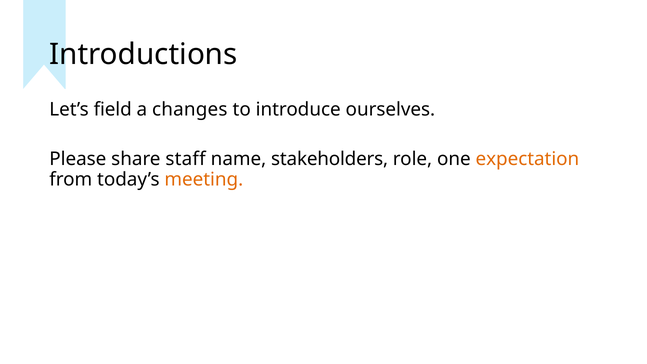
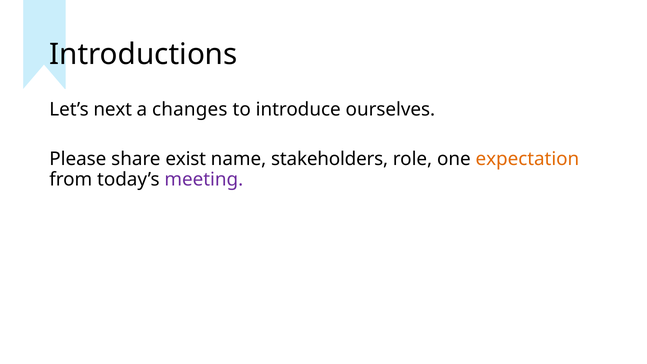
field: field -> next
staff: staff -> exist
meeting colour: orange -> purple
